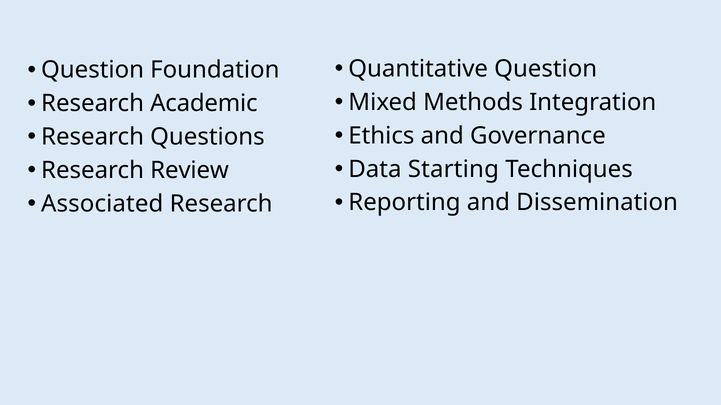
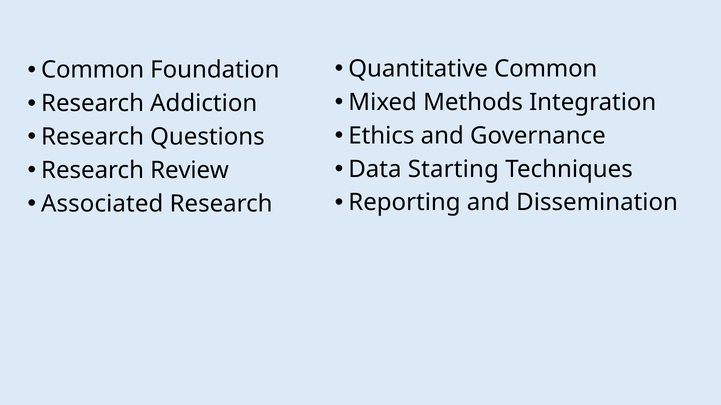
Quantitative Question: Question -> Common
Question at (93, 70): Question -> Common
Academic: Academic -> Addiction
